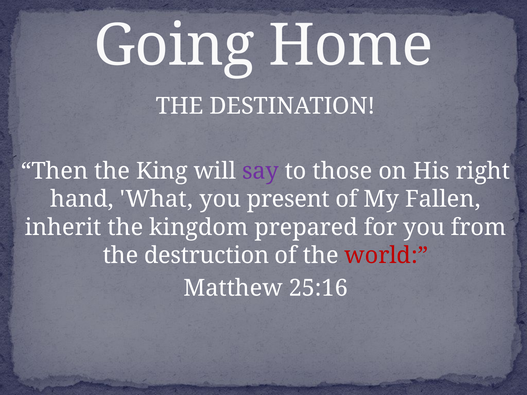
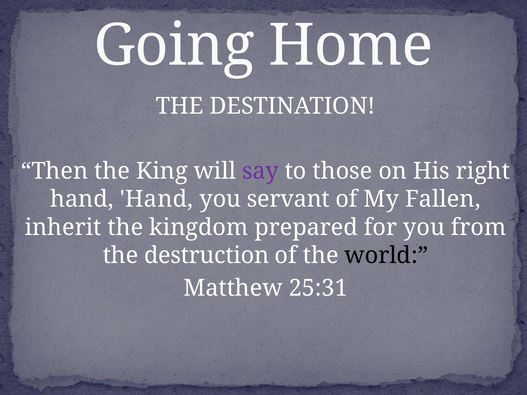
hand What: What -> Hand
present: present -> servant
world colour: red -> black
25:16: 25:16 -> 25:31
